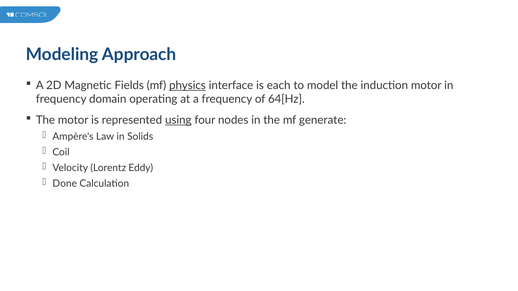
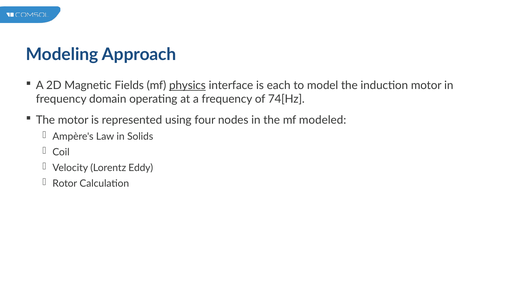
64[Hz: 64[Hz -> 74[Hz
using underline: present -> none
generate: generate -> modeled
Done: Done -> Rotor
